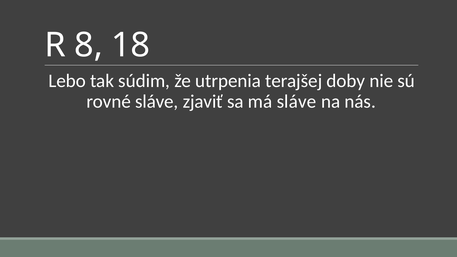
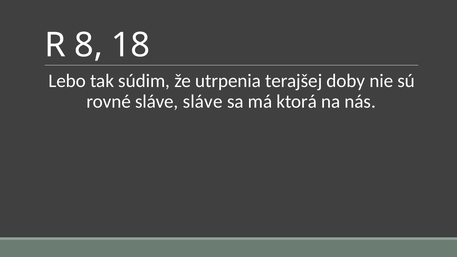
sláve zjaviť: zjaviť -> sláve
má sláve: sláve -> ktorá
